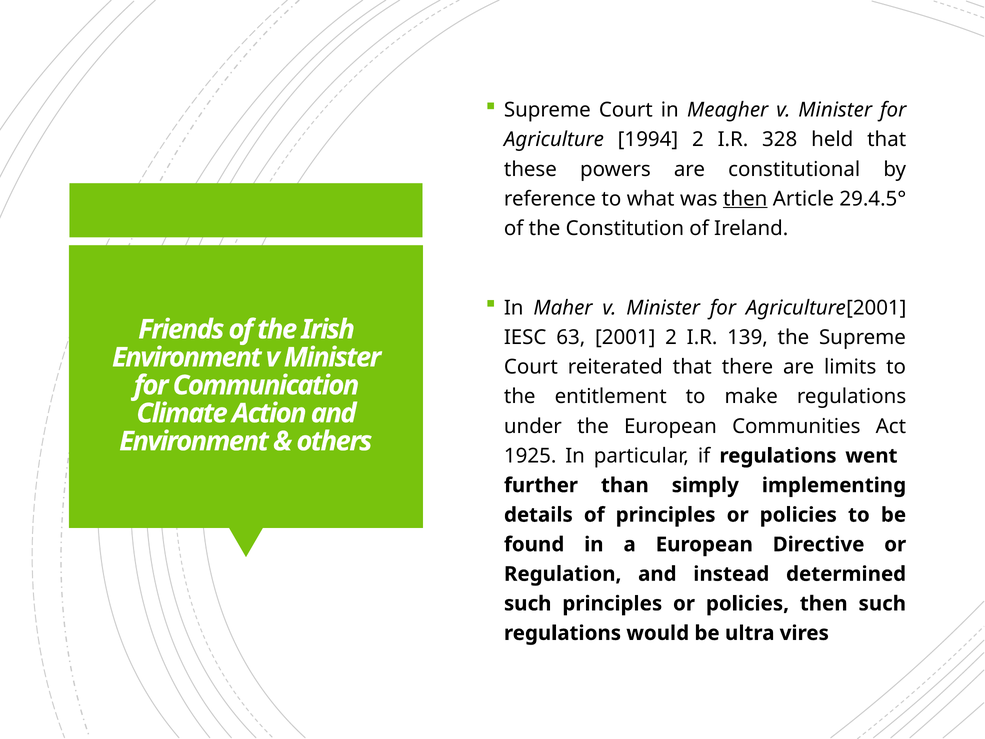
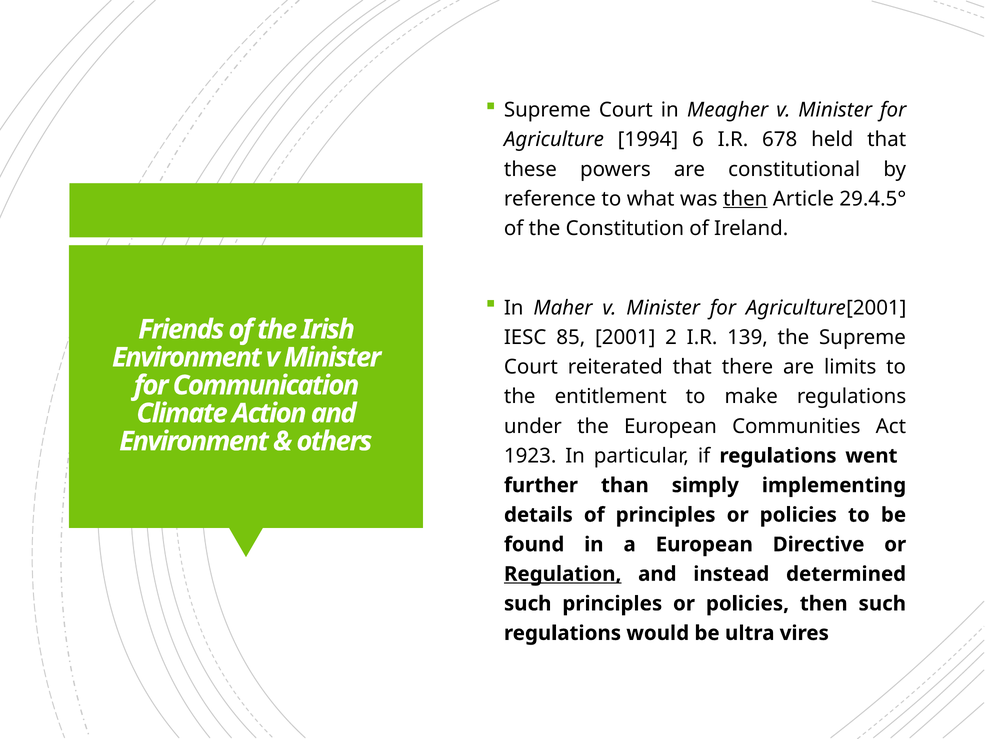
1994 2: 2 -> 6
328: 328 -> 678
63: 63 -> 85
1925: 1925 -> 1923
Regulation underline: none -> present
